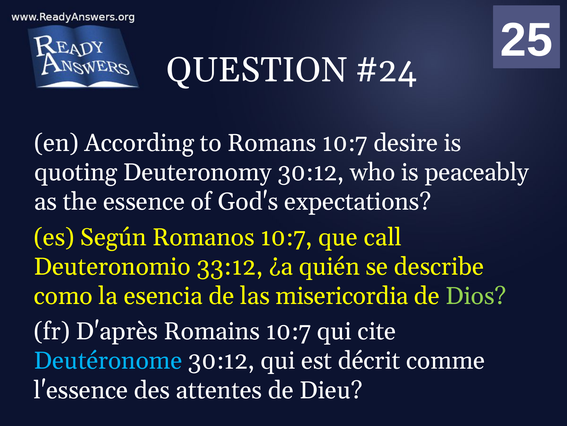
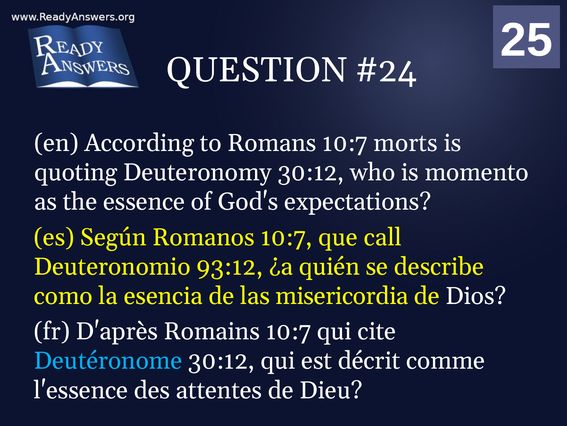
desire: desire -> morts
peaceably: peaceably -> momento
33:12: 33:12 -> 93:12
Dios colour: light green -> white
